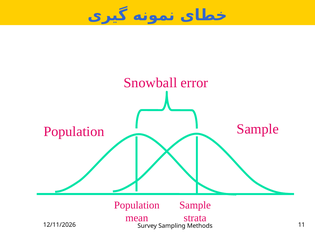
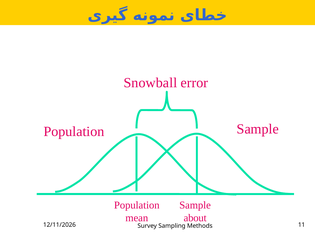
strata: strata -> about
